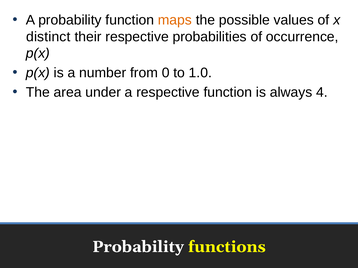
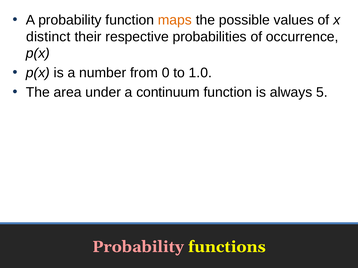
a respective: respective -> continuum
4: 4 -> 5
Probability at (138, 247) colour: white -> pink
